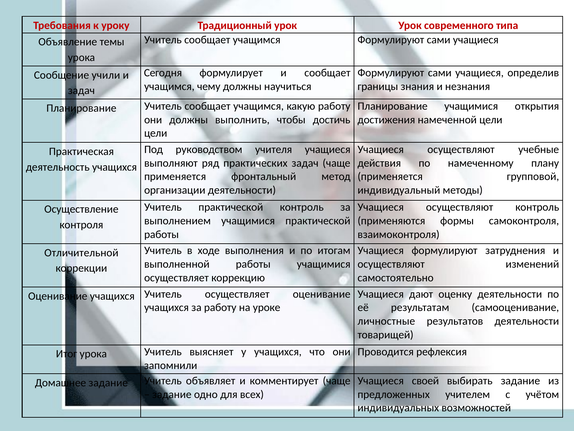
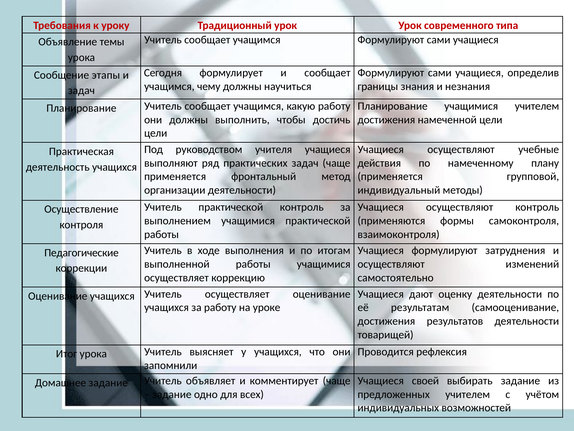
учили: учили -> этапы
учащимися открытия: открытия -> учителем
Отличительной: Отличительной -> Педагогические
личностные at (386, 321): личностные -> достижения
